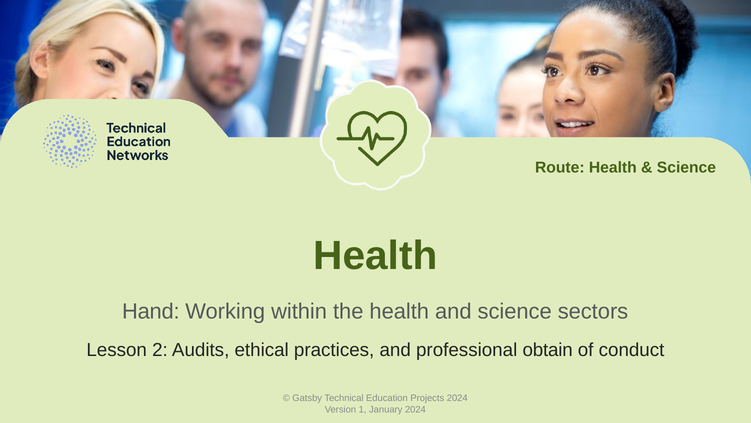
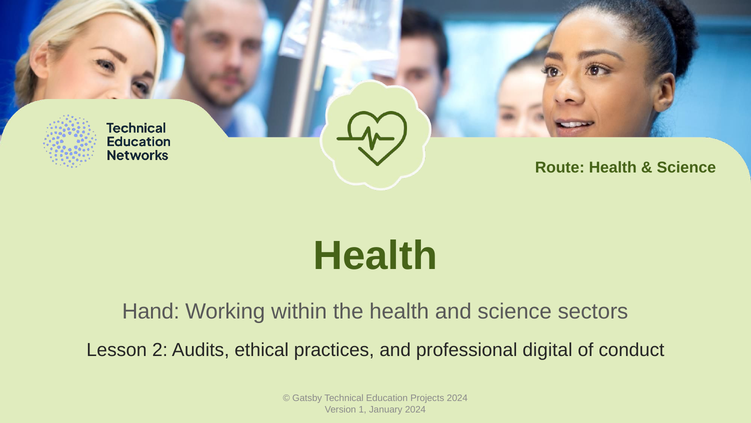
obtain: obtain -> digital
